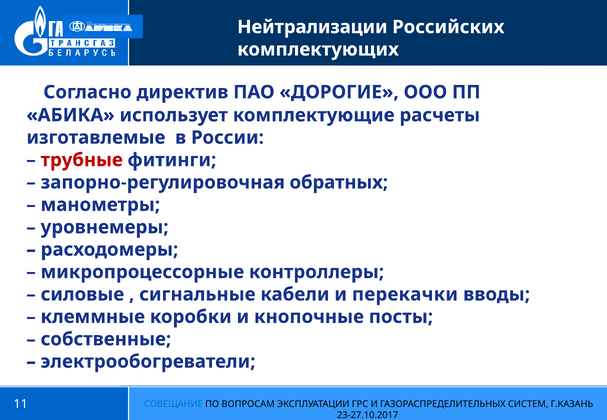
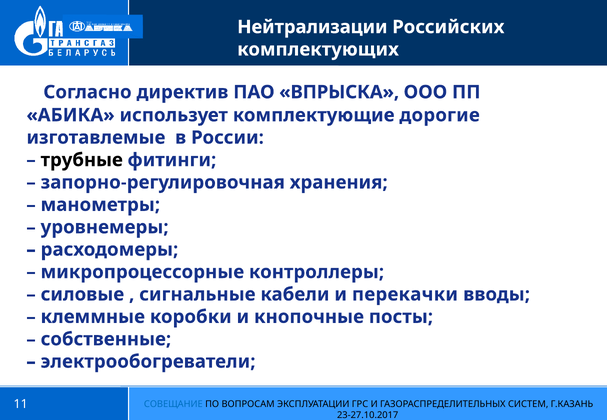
ДОРОГИЕ: ДОРОГИЕ -> ВПРЫСКА
расчеты: расчеты -> дорогие
трубные colour: red -> black
обратных: обратных -> хранения
